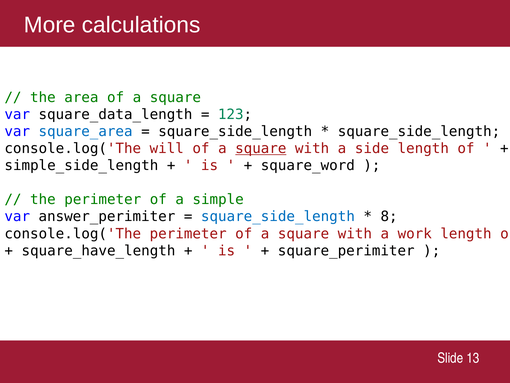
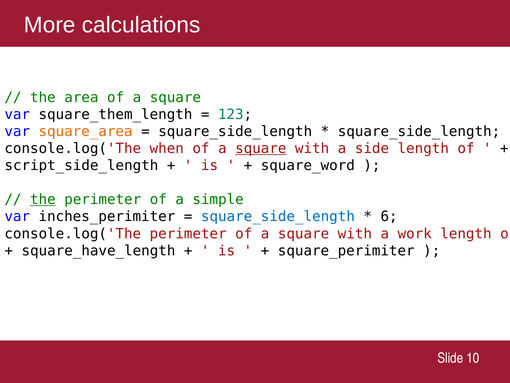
square_data_length: square_data_length -> square_them_length
square_area colour: blue -> orange
will: will -> when
simple_side_length: simple_side_length -> script_side_length
the at (43, 199) underline: none -> present
answer_perimiter: answer_perimiter -> inches_perimiter
8: 8 -> 6
13: 13 -> 10
